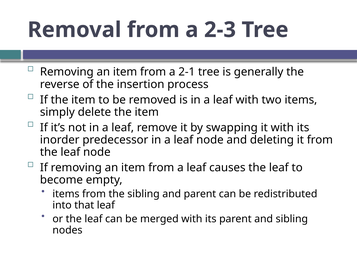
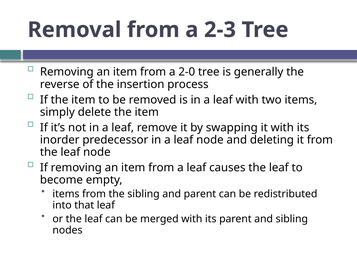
2-1: 2-1 -> 2-0
